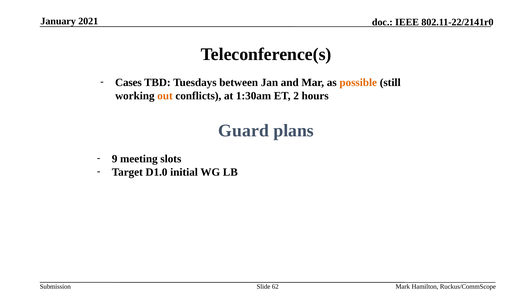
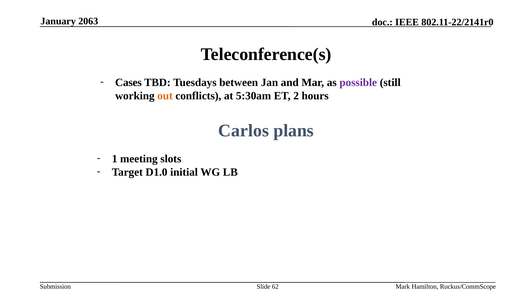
2021: 2021 -> 2063
possible colour: orange -> purple
1:30am: 1:30am -> 5:30am
Guard: Guard -> Carlos
9: 9 -> 1
